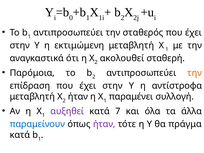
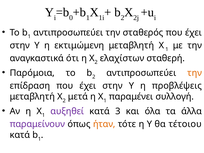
ακολουθεί: ακολουθεί -> ελαχίστων
αντίστροφα: αντίστροφα -> προβλέψεις
ήταν at (78, 97): ήταν -> μετά
7: 7 -> 3
παραμείνουν colour: blue -> purple
ήταν at (104, 124) colour: purple -> orange
πράγμα: πράγμα -> τέτοιου
